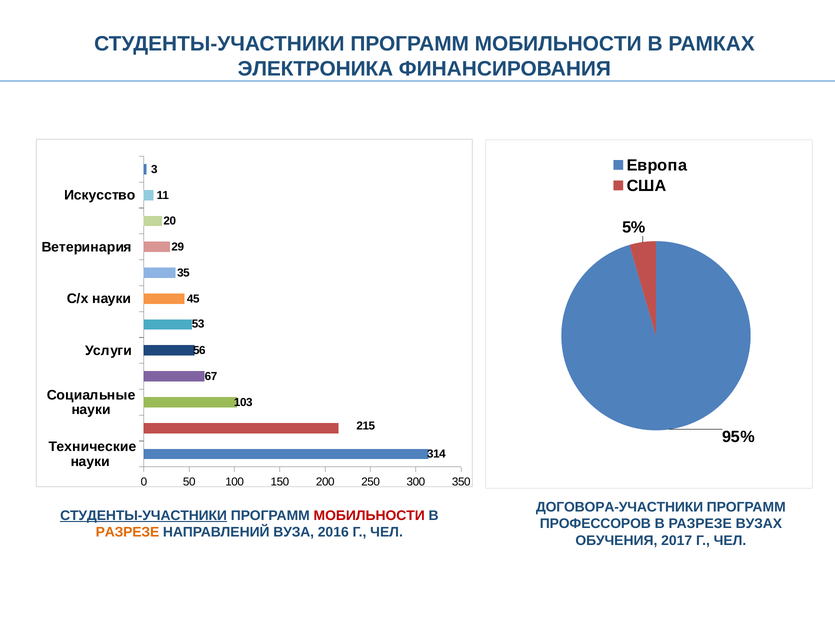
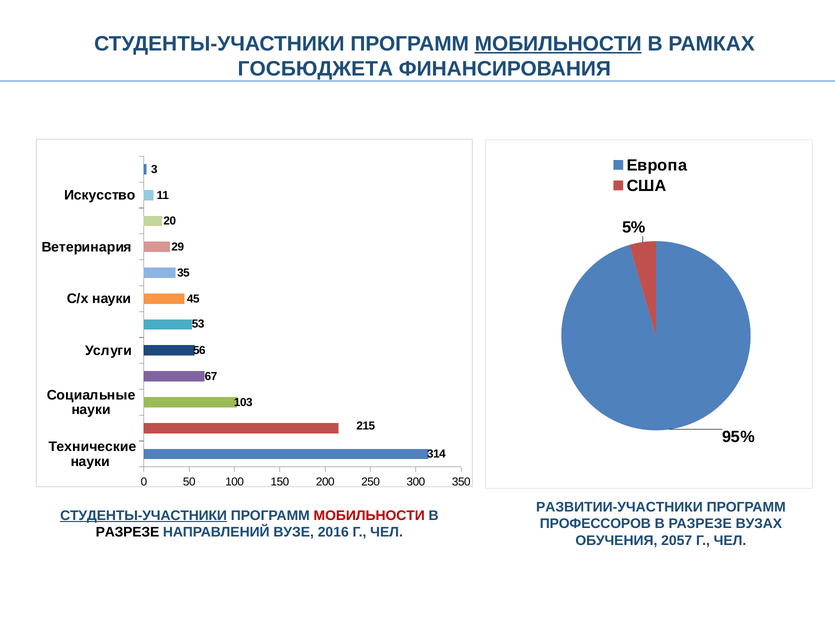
МОБИЛЬНОСТИ at (558, 44) underline: none -> present
ЭЛЕКТРОНИКА: ЭЛЕКТРОНИКА -> ГОСБЮДЖЕТА
ДОГОВОРА-УЧАСТНИКИ: ДОГОВОРА-УЧАСТНИКИ -> РАЗВИТИИ-УЧАСТНИКИ
РАЗРЕЗЕ at (127, 532) colour: orange -> black
ВУЗА: ВУЗА -> ВУЗЕ
2017: 2017 -> 2057
